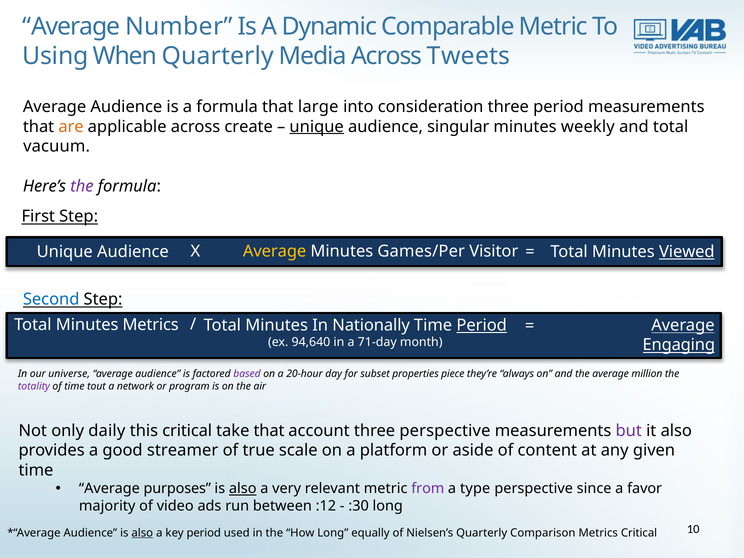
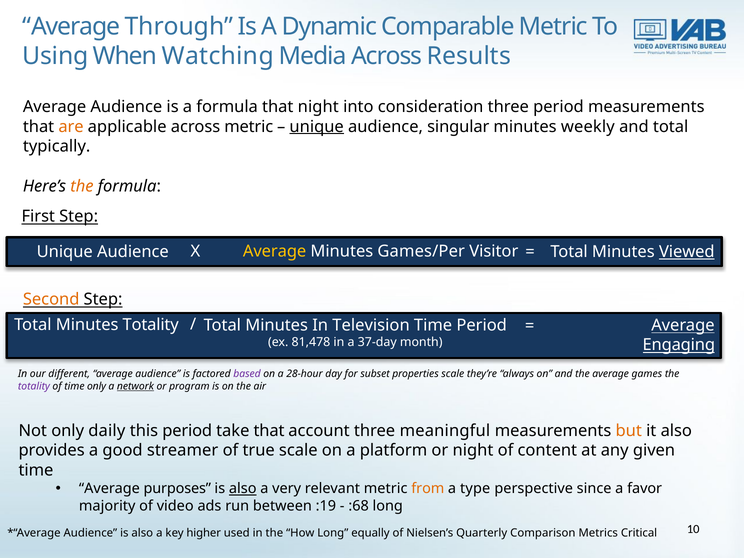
Number: Number -> Through
When Quarterly: Quarterly -> Watching
Tweets: Tweets -> Results
that large: large -> night
across create: create -> metric
vacuum: vacuum -> typically
the at (82, 186) colour: purple -> orange
Second colour: blue -> orange
Minutes Metrics: Metrics -> Totality
Nationally: Nationally -> Television
Period at (482, 325) underline: present -> none
94,640: 94,640 -> 81,478
71-day: 71-day -> 37-day
universe: universe -> different
20-hour: 20-hour -> 28-hour
properties piece: piece -> scale
million: million -> games
time tout: tout -> only
network underline: none -> present
this critical: critical -> period
three perspective: perspective -> meaningful
but colour: purple -> orange
or aside: aside -> night
from colour: purple -> orange
:12: :12 -> :19
:30: :30 -> :68
also at (142, 533) underline: present -> none
key period: period -> higher
